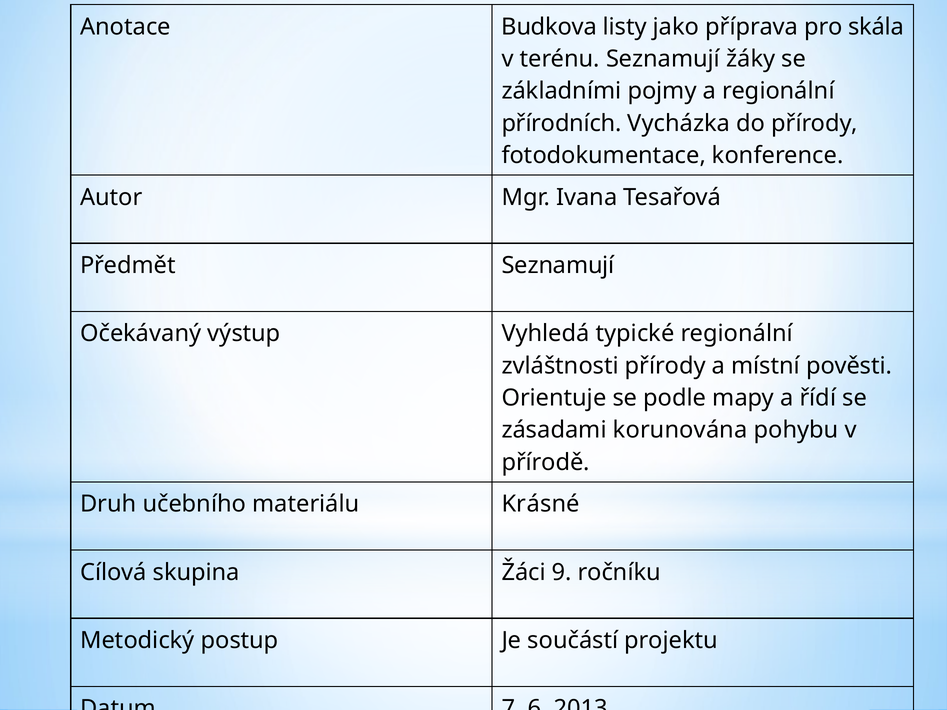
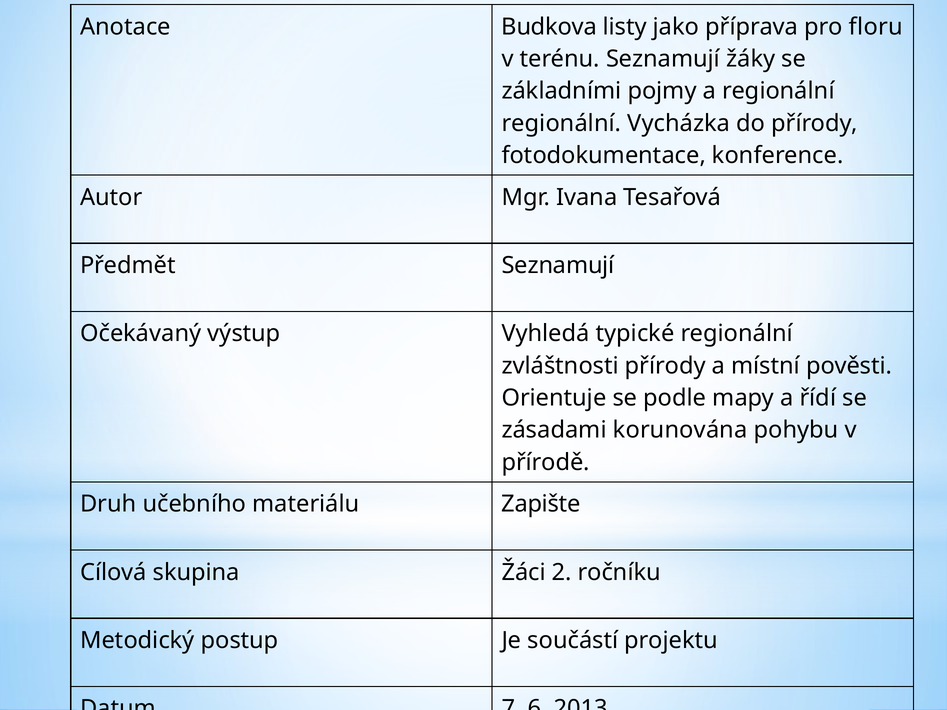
skála: skála -> floru
přírodních at (562, 123): přírodních -> regionální
Krásné: Krásné -> Zapište
9: 9 -> 2
